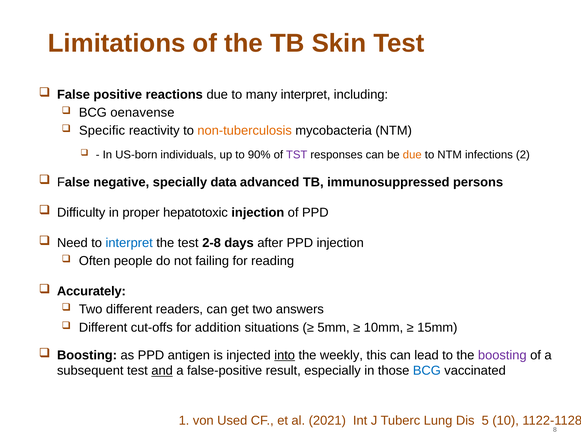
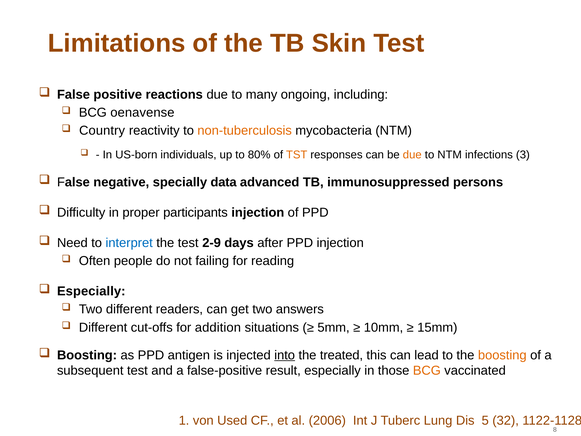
many interpret: interpret -> ongoing
Specific: Specific -> Country
90%: 90% -> 80%
TST colour: purple -> orange
2: 2 -> 3
hepatotoxic: hepatotoxic -> participants
2-8: 2-8 -> 2-9
Accurately at (91, 291): Accurately -> Especially
weekly: weekly -> treated
boosting at (502, 355) colour: purple -> orange
and underline: present -> none
BCG at (427, 371) colour: blue -> orange
2021: 2021 -> 2006
10: 10 -> 32
